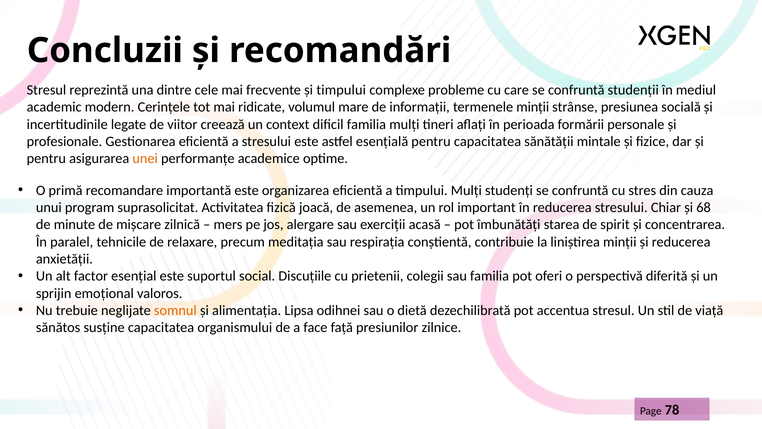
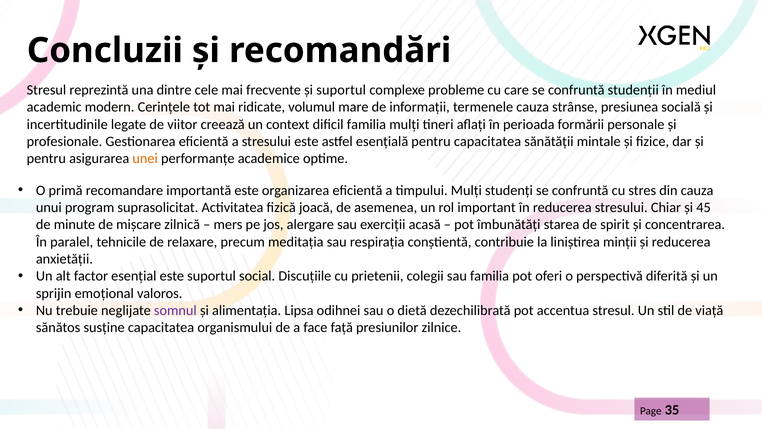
și timpului: timpului -> suportul
termenele minții: minții -> cauza
68: 68 -> 45
somnul colour: orange -> purple
78: 78 -> 35
